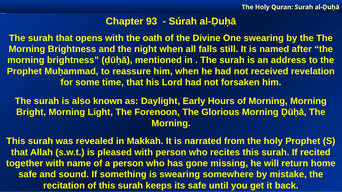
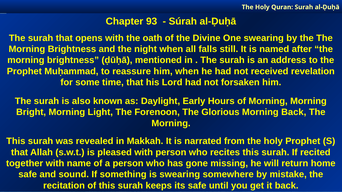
Morning Ḍūḥā: Ḍūḥā -> Back
